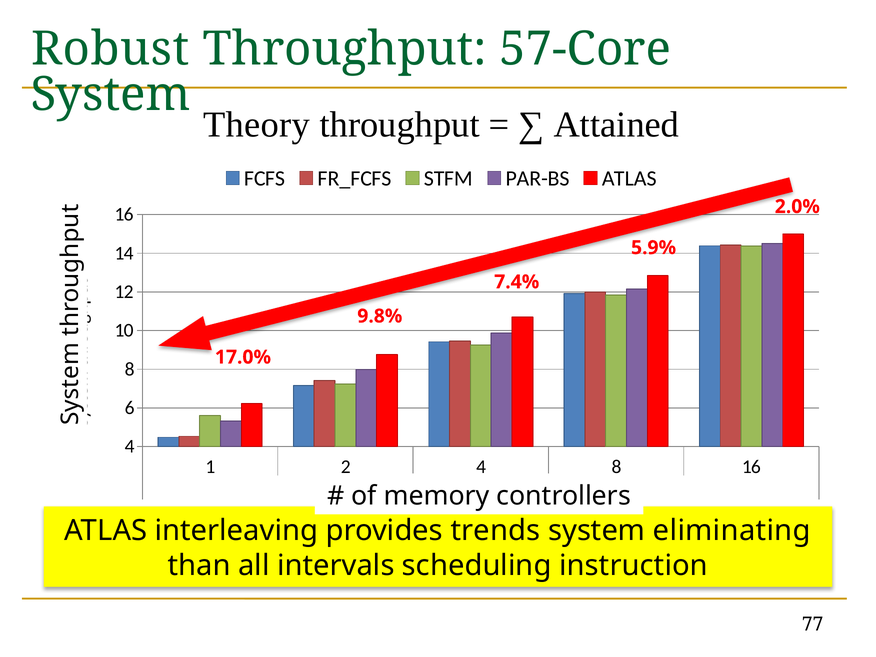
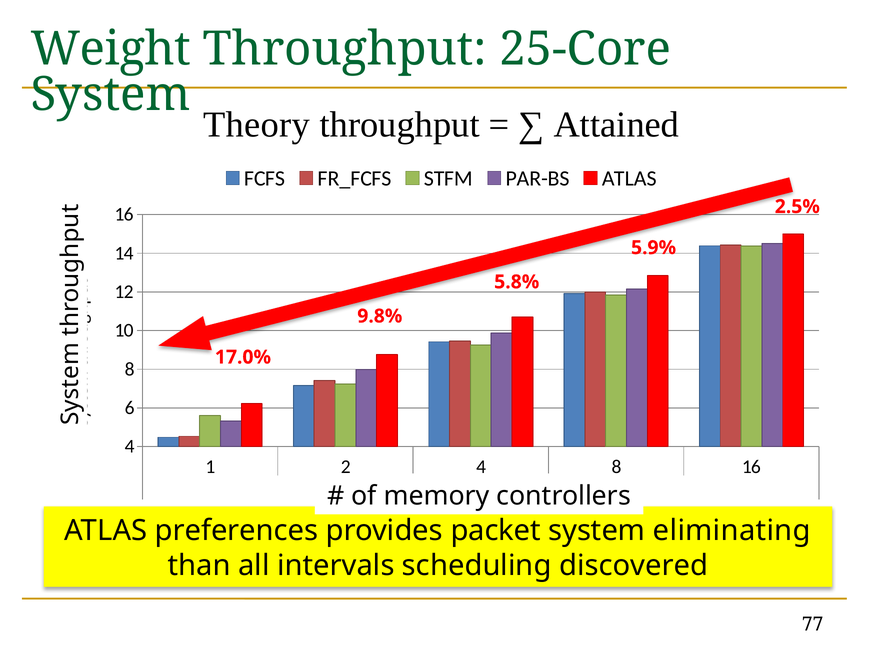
Robust: Robust -> Weight
57-Core: 57-Core -> 25-Core
2.0%: 2.0% -> 2.5%
7.4%: 7.4% -> 5.8%
interleaving: interleaving -> preferences
trends: trends -> packet
instruction: instruction -> discovered
